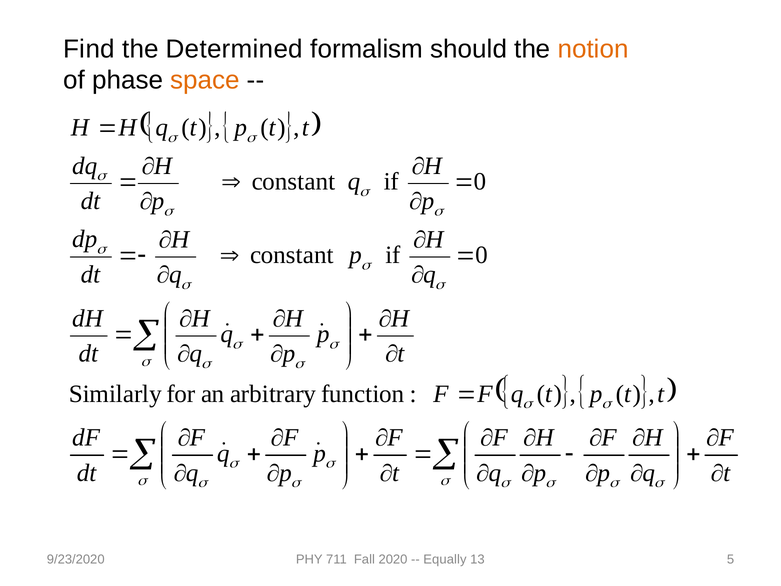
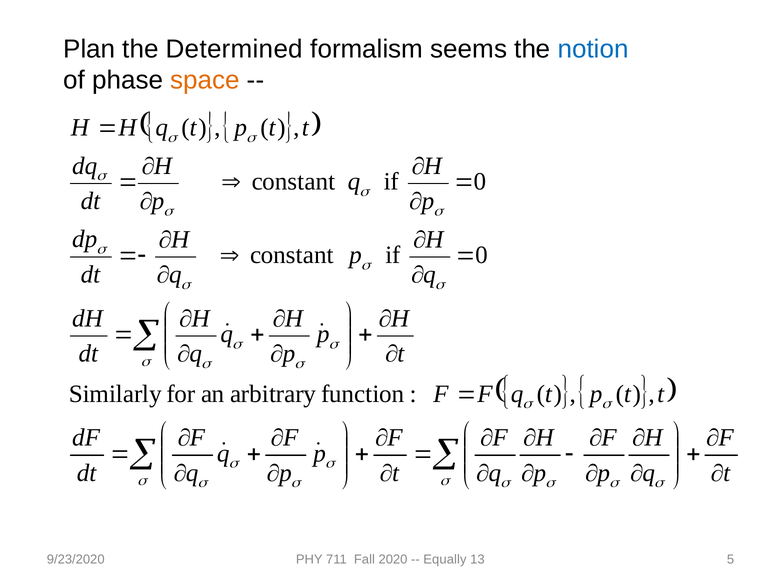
Find: Find -> Plan
should: should -> seems
notion colour: orange -> blue
